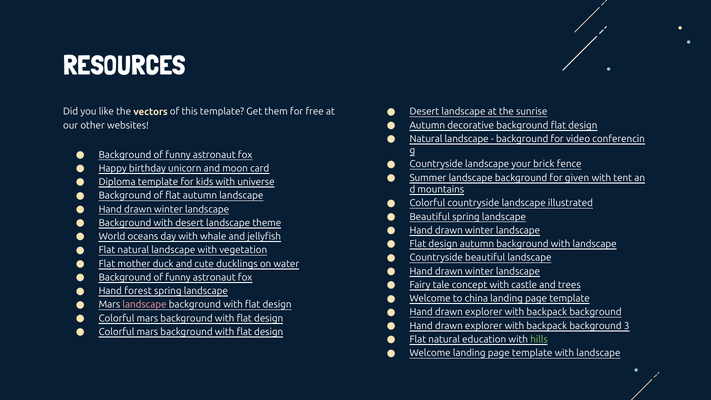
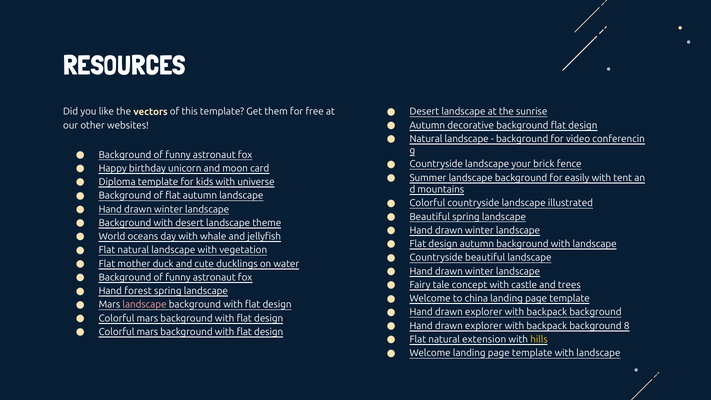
given: given -> easily
3: 3 -> 8
education: education -> extension
hills colour: light green -> yellow
